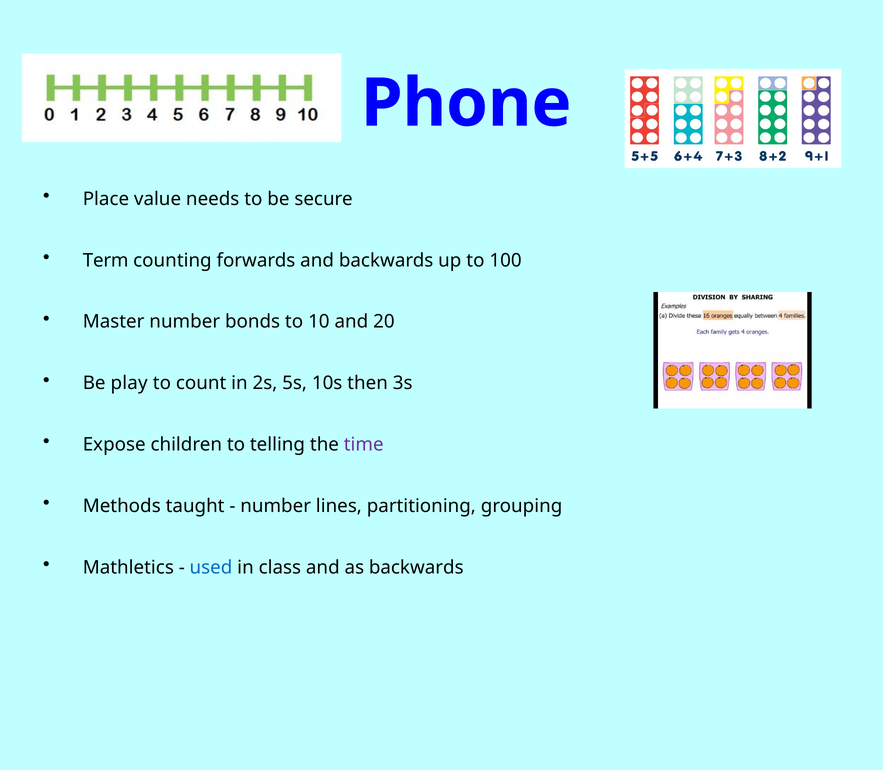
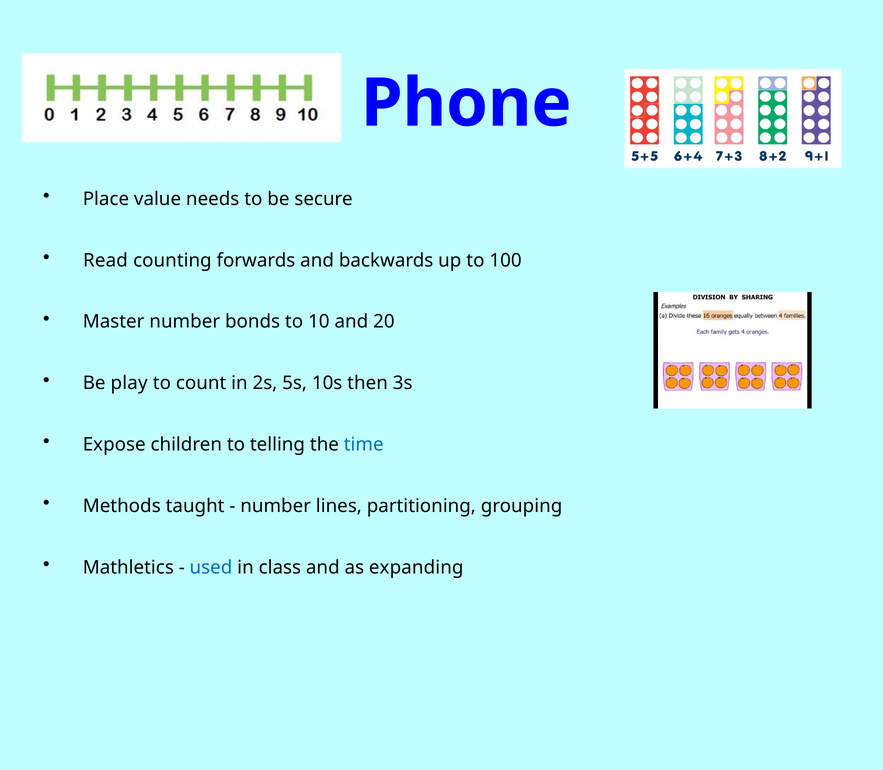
Term: Term -> Read
time colour: purple -> blue
as backwards: backwards -> expanding
